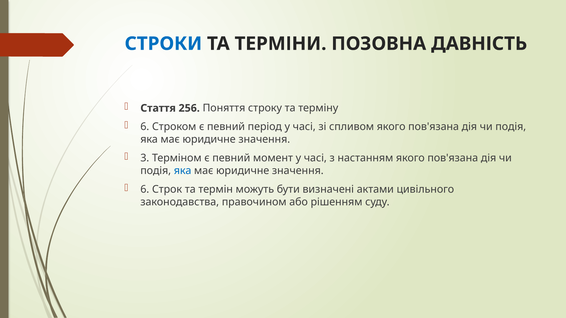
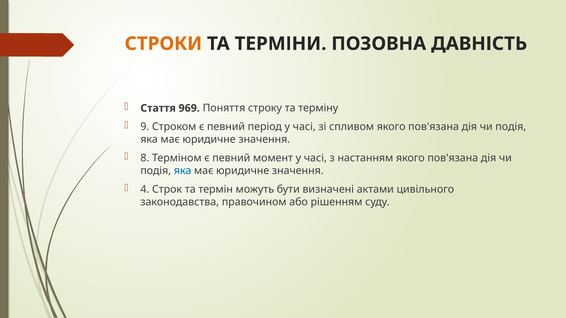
СТРОКИ colour: blue -> orange
256: 256 -> 969
6 at (145, 127): 6 -> 9
3: 3 -> 8
6 at (145, 190): 6 -> 4
